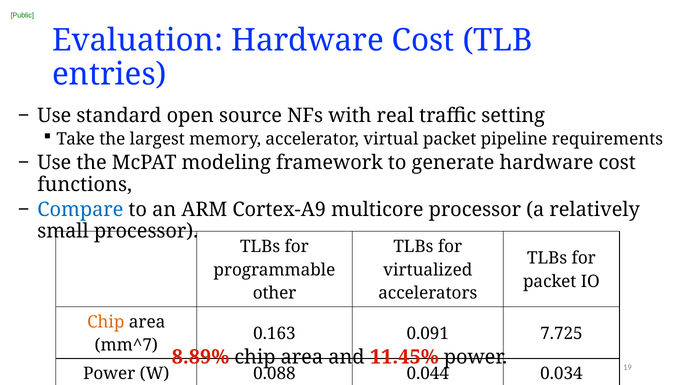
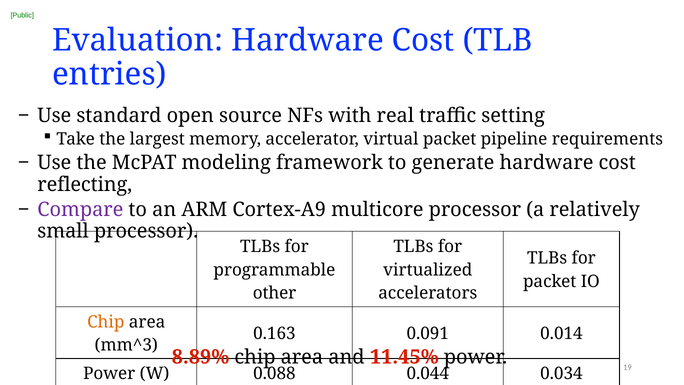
functions: functions -> reflecting
Compare colour: blue -> purple
7.725: 7.725 -> 0.014
mm^7: mm^7 -> mm^3
